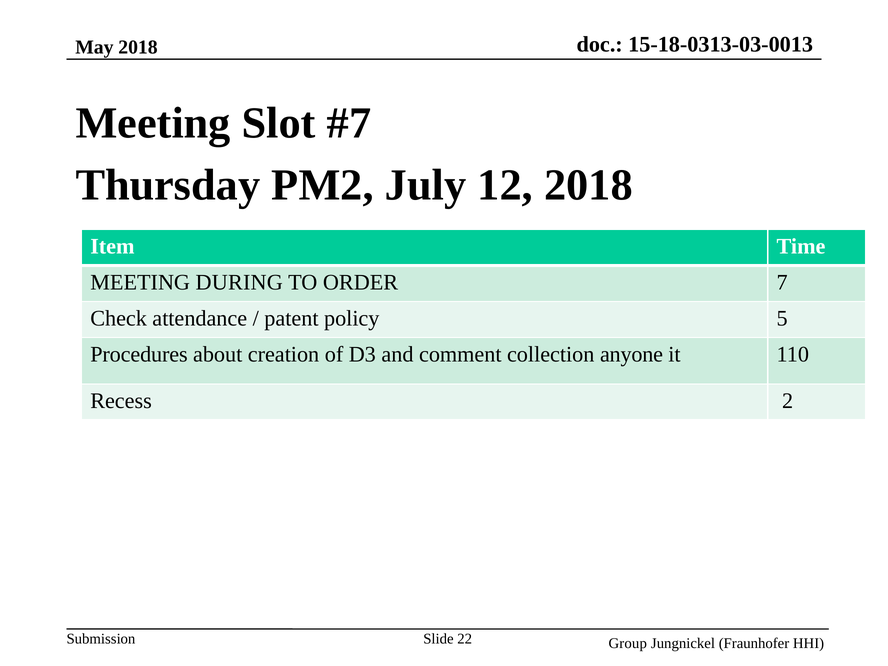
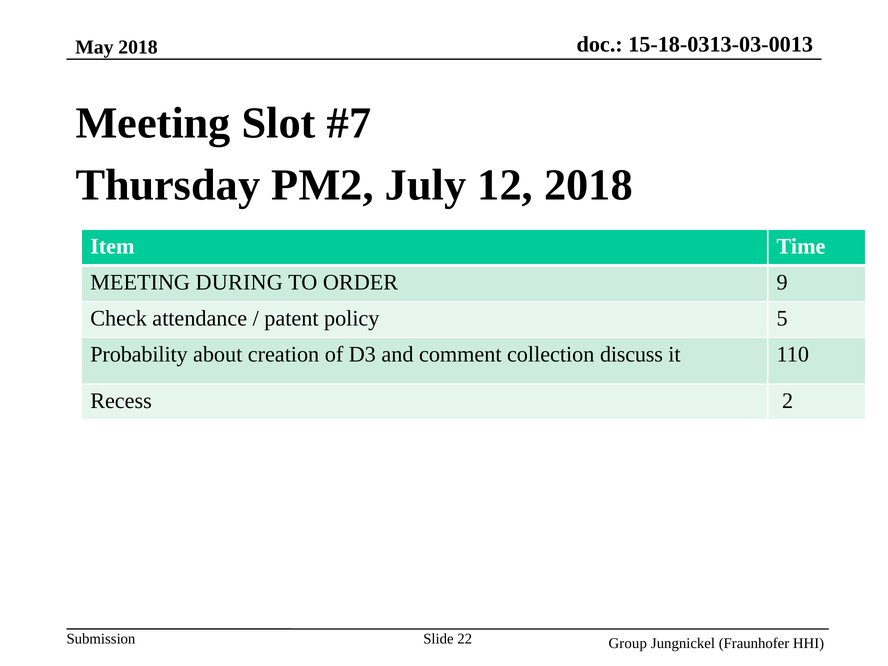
7: 7 -> 9
Procedures: Procedures -> Probability
anyone: anyone -> discuss
